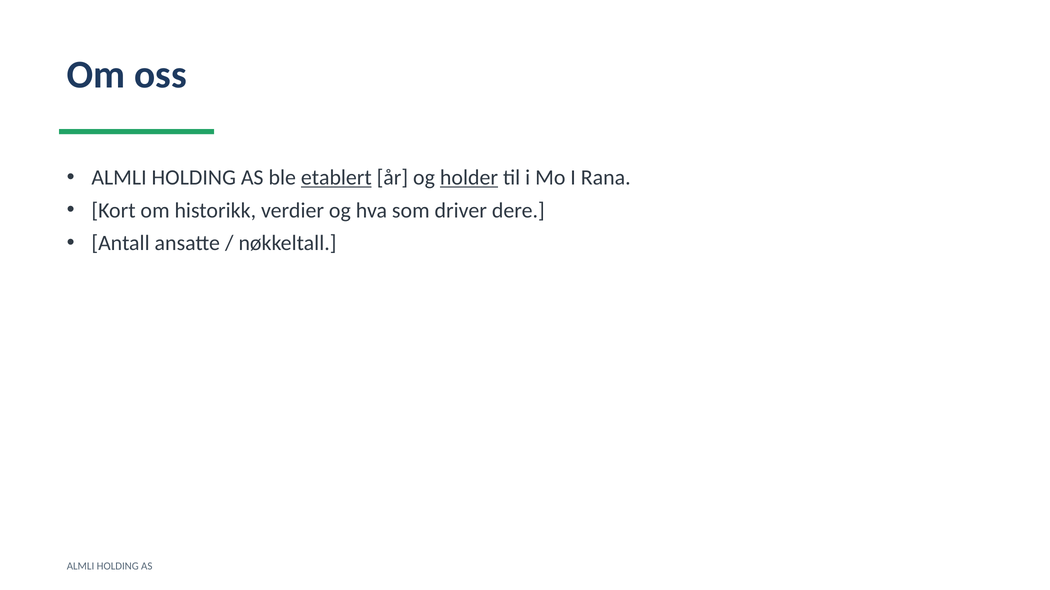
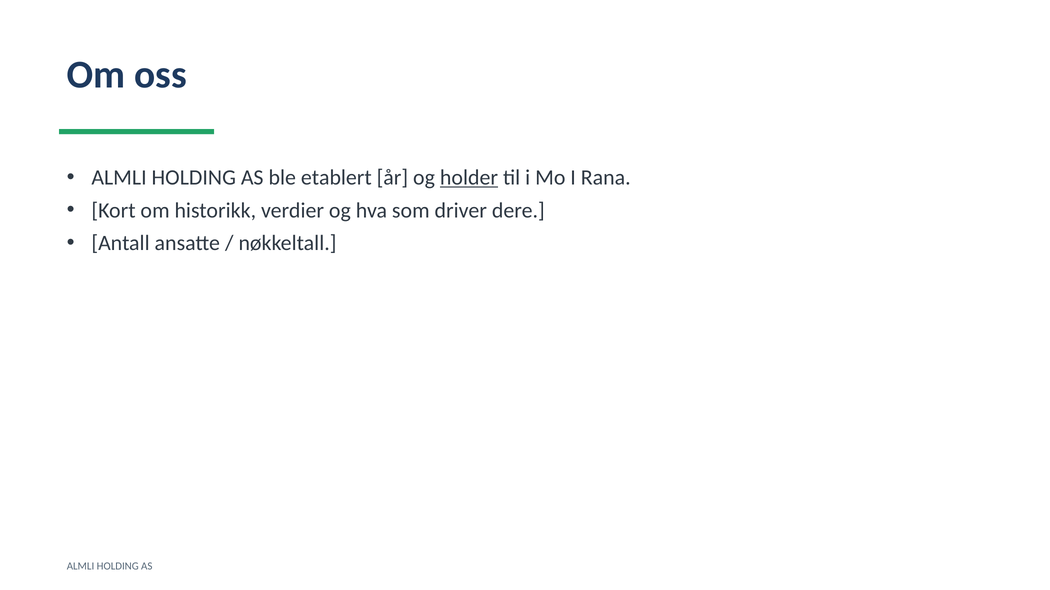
etablert underline: present -> none
